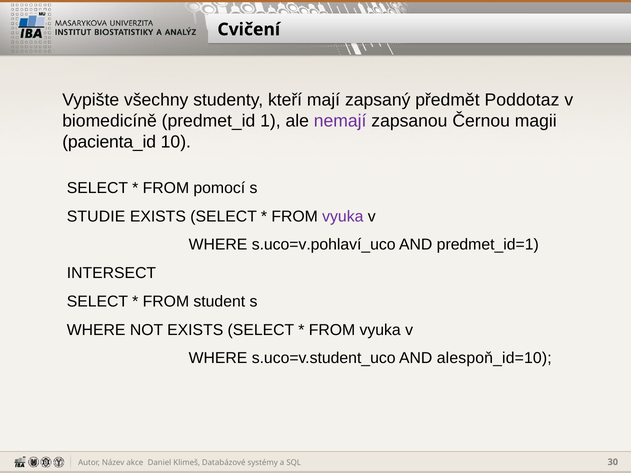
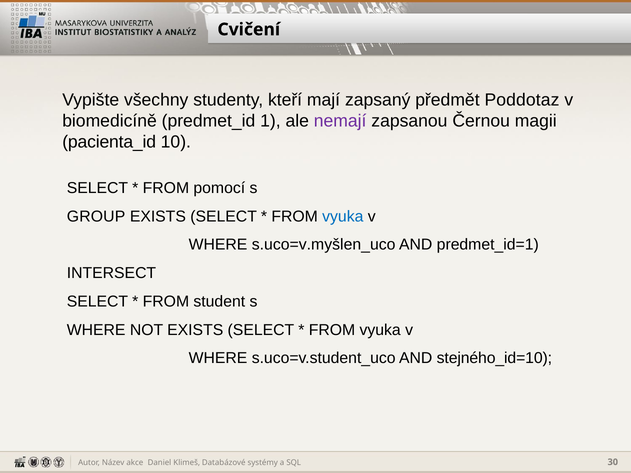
STUDIE: STUDIE -> GROUP
vyuka at (343, 216) colour: purple -> blue
s.uco=v.pohlaví_uco: s.uco=v.pohlaví_uco -> s.uco=v.myšlen_uco
alespoň_id=10: alespoň_id=10 -> stejného_id=10
